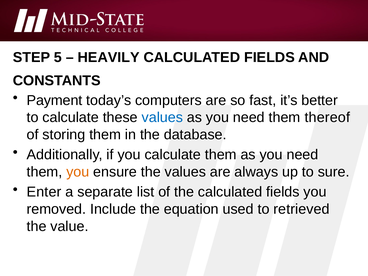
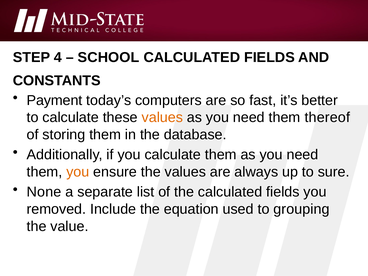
5: 5 -> 4
HEAVILY: HEAVILY -> SCHOOL
values at (162, 118) colour: blue -> orange
Enter: Enter -> None
retrieved: retrieved -> grouping
